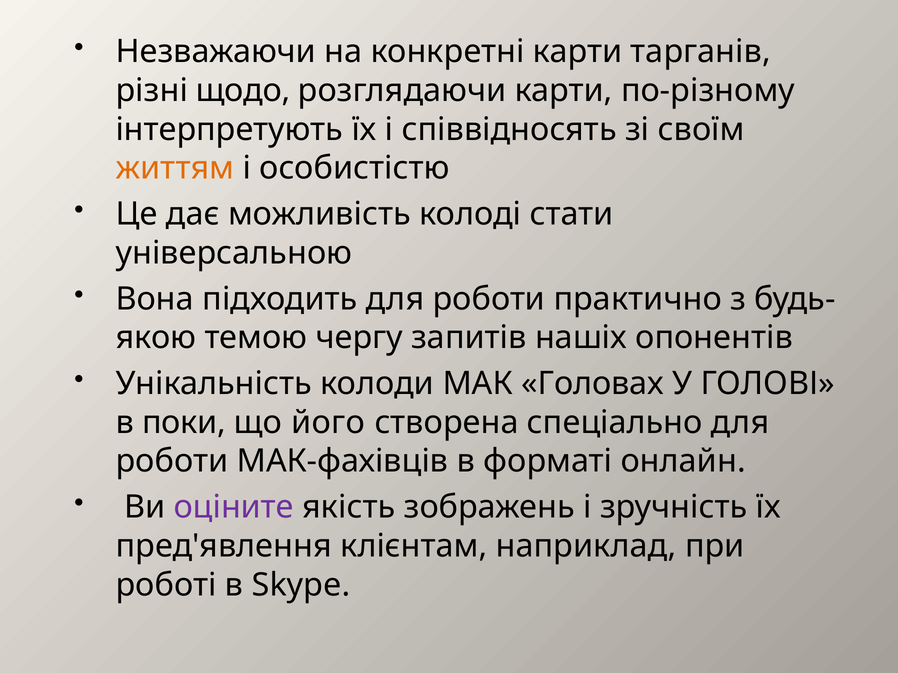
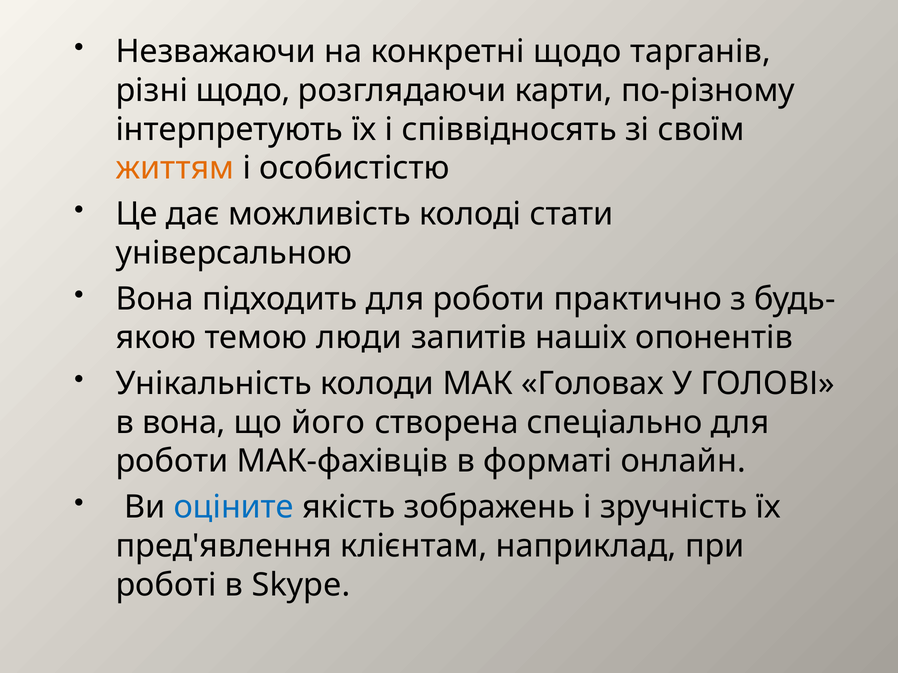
конкретні карти: карти -> щодо
чергу: чергу -> люди
в поки: поки -> вона
оціните colour: purple -> blue
